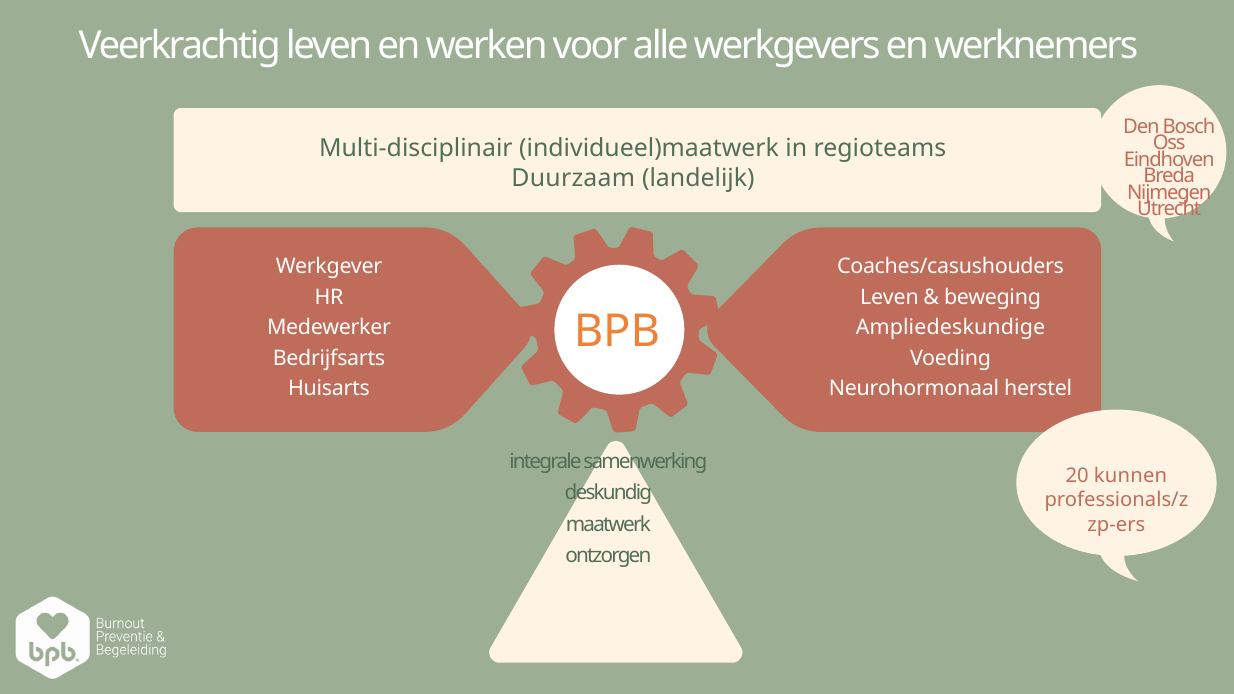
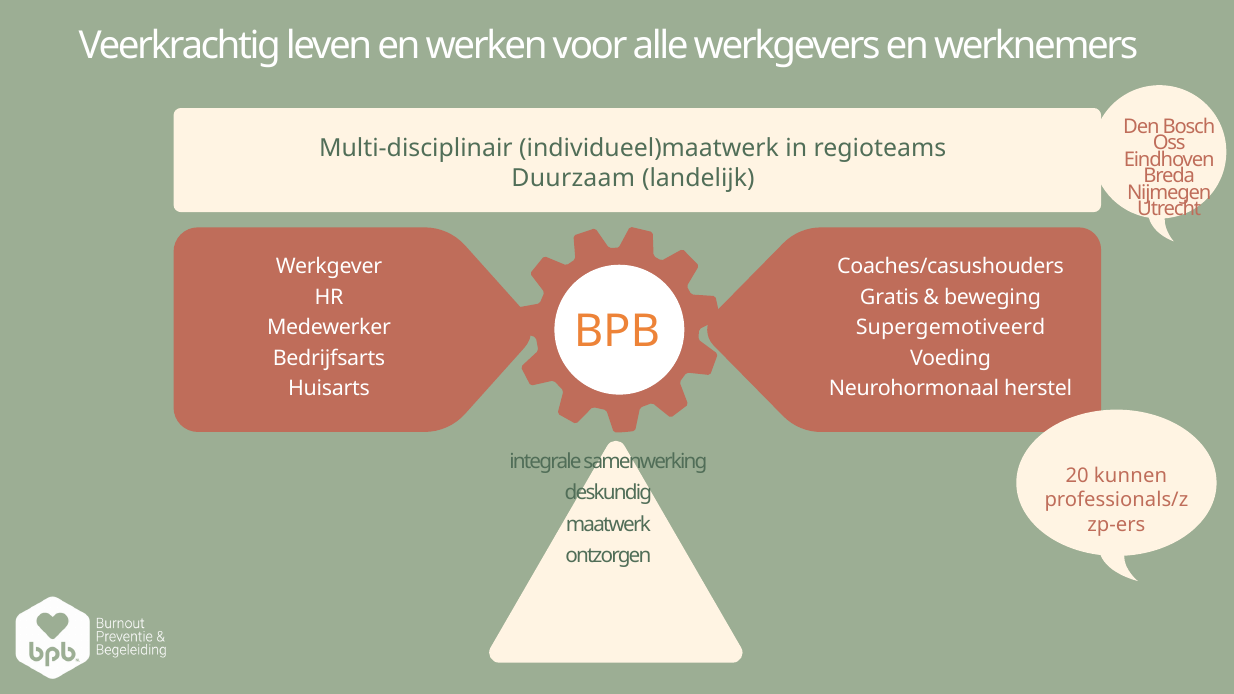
Leven at (889, 297): Leven -> Gratis
Ampliedeskundige: Ampliedeskundige -> Supergemotiveerd
